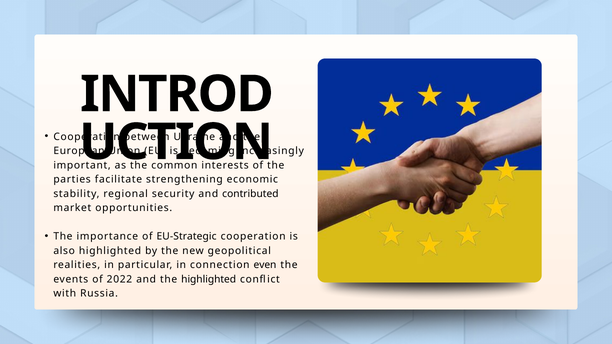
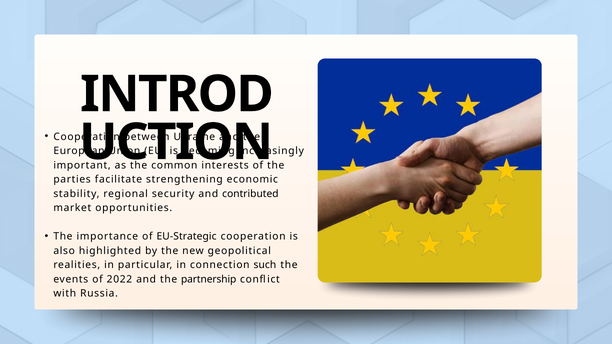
even: even -> such
the highlighted: highlighted -> partnership
